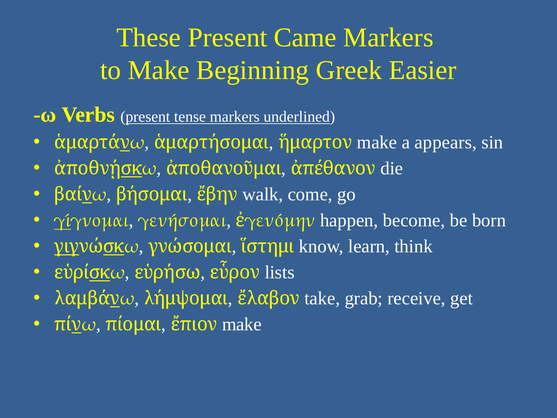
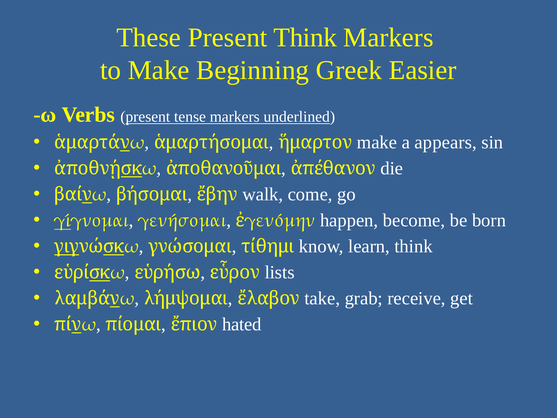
Present Came: Came -> Think
ἵστημι: ἵστημι -> τίθημι
ἔπιον make: make -> hated
